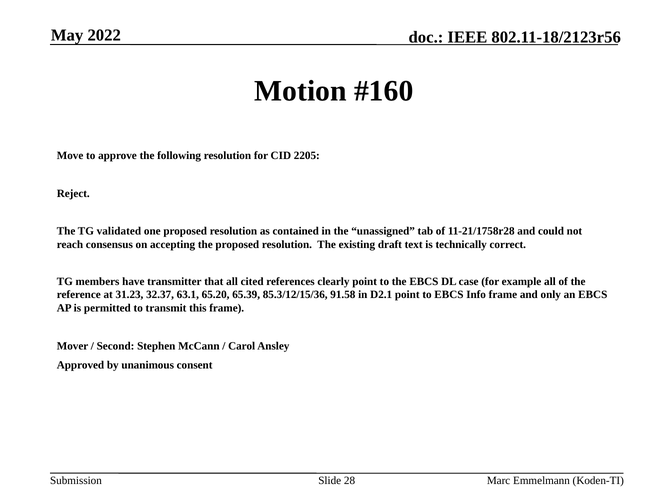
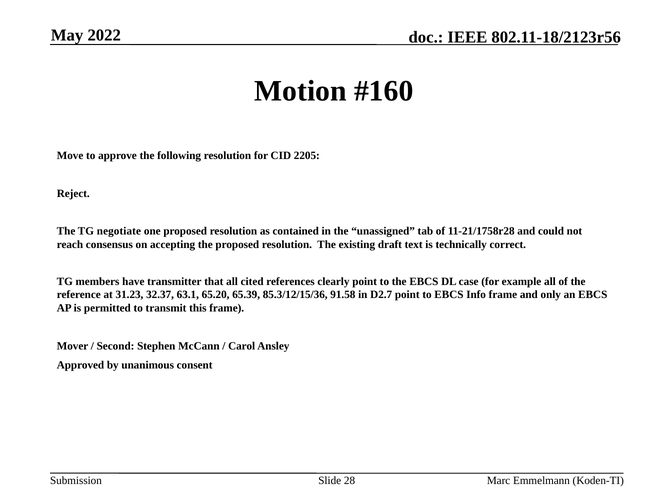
validated: validated -> negotiate
D2.1: D2.1 -> D2.7
